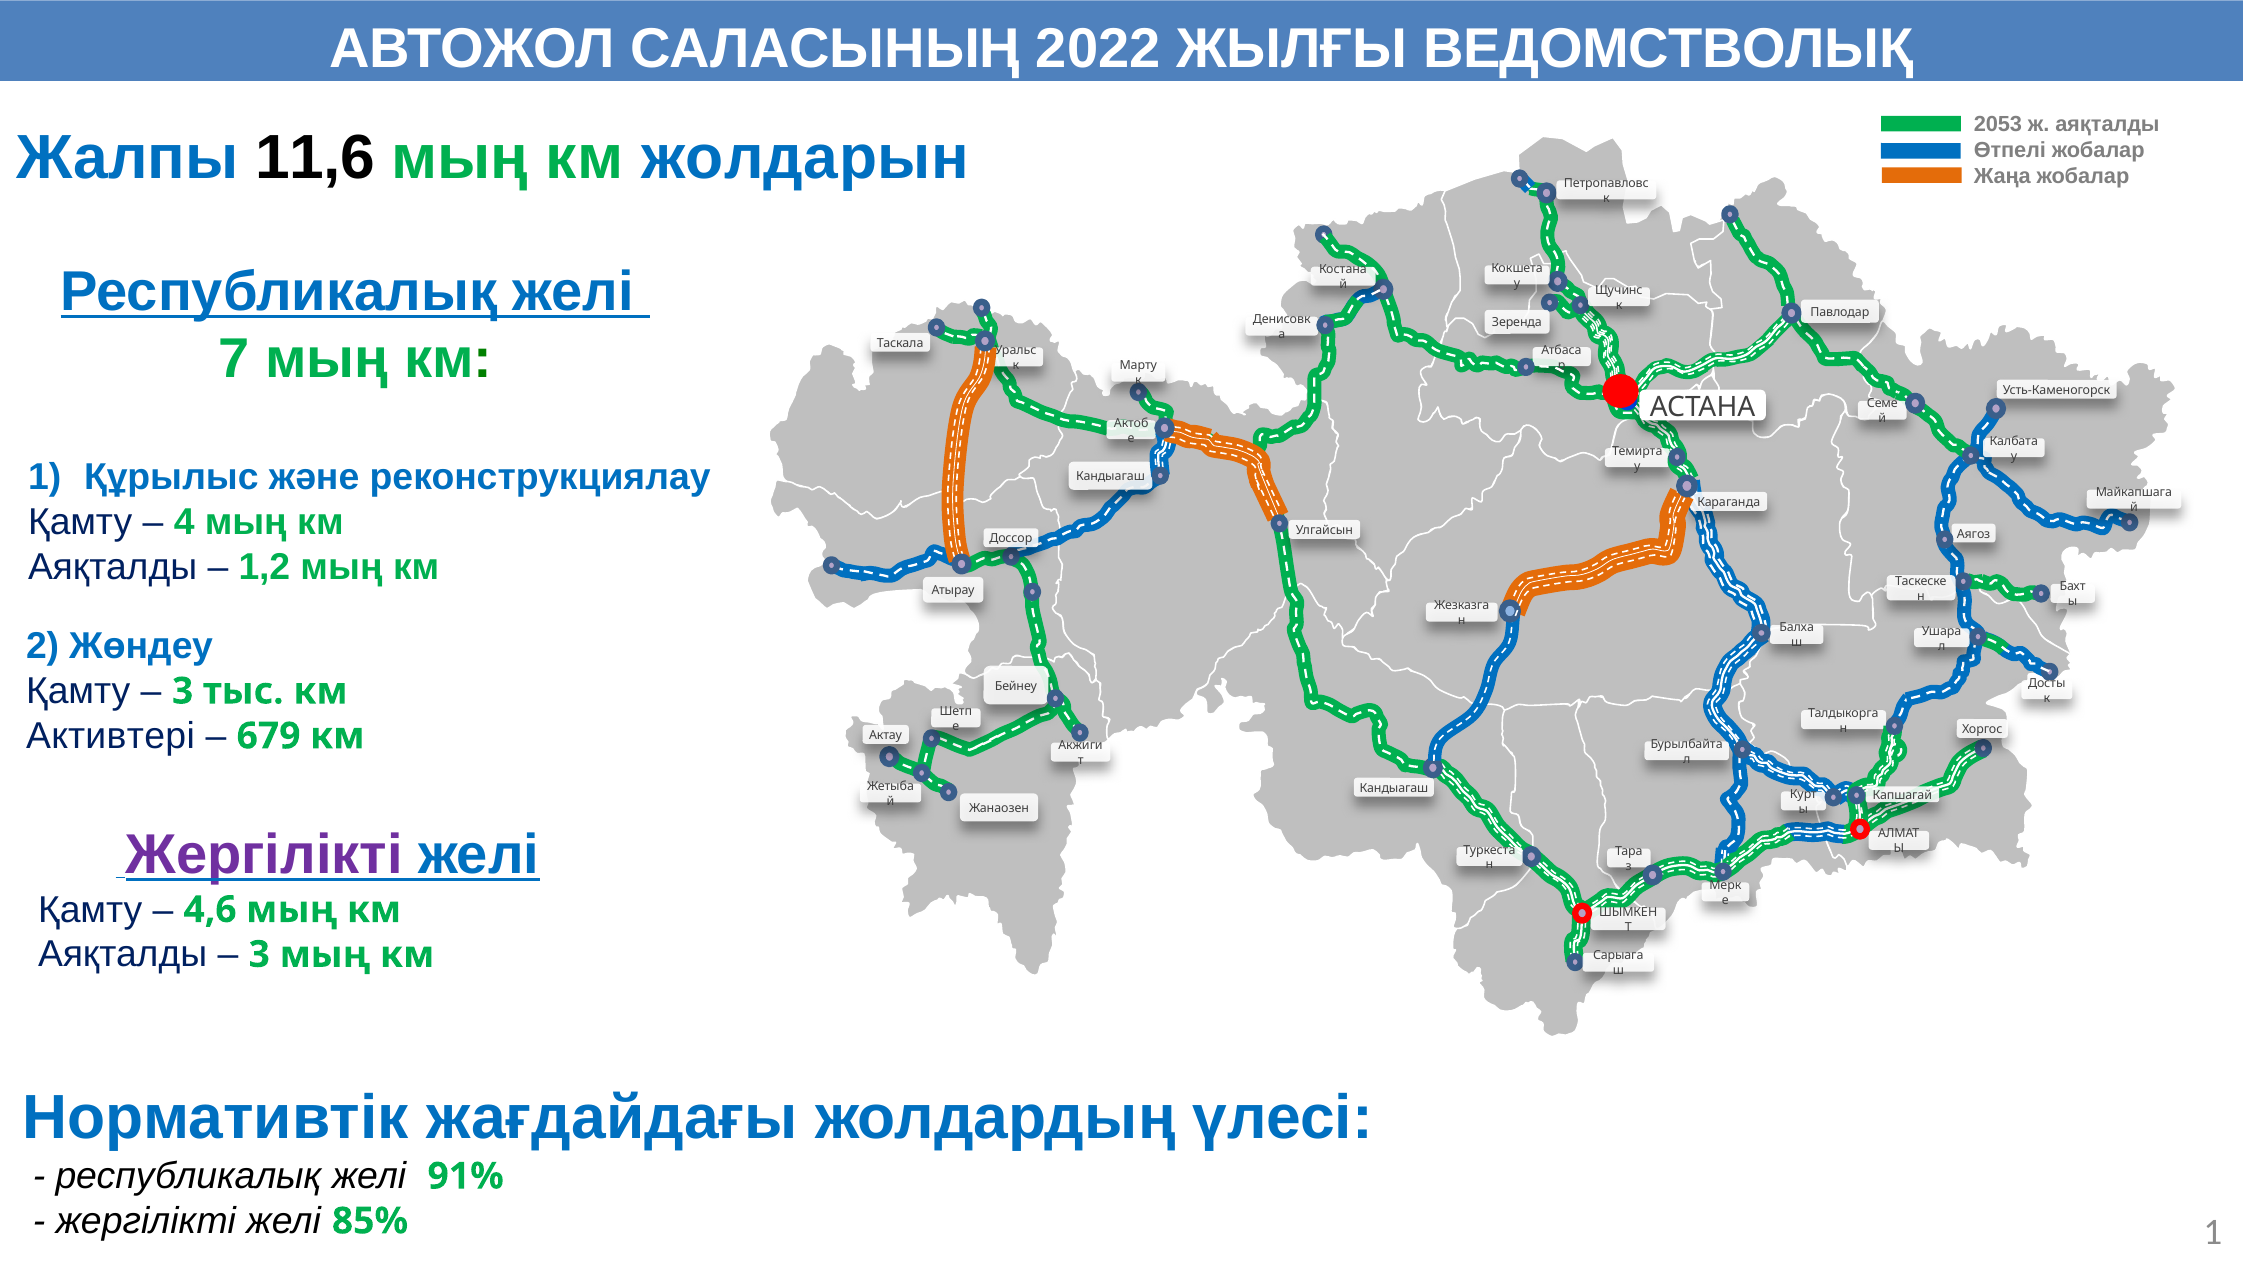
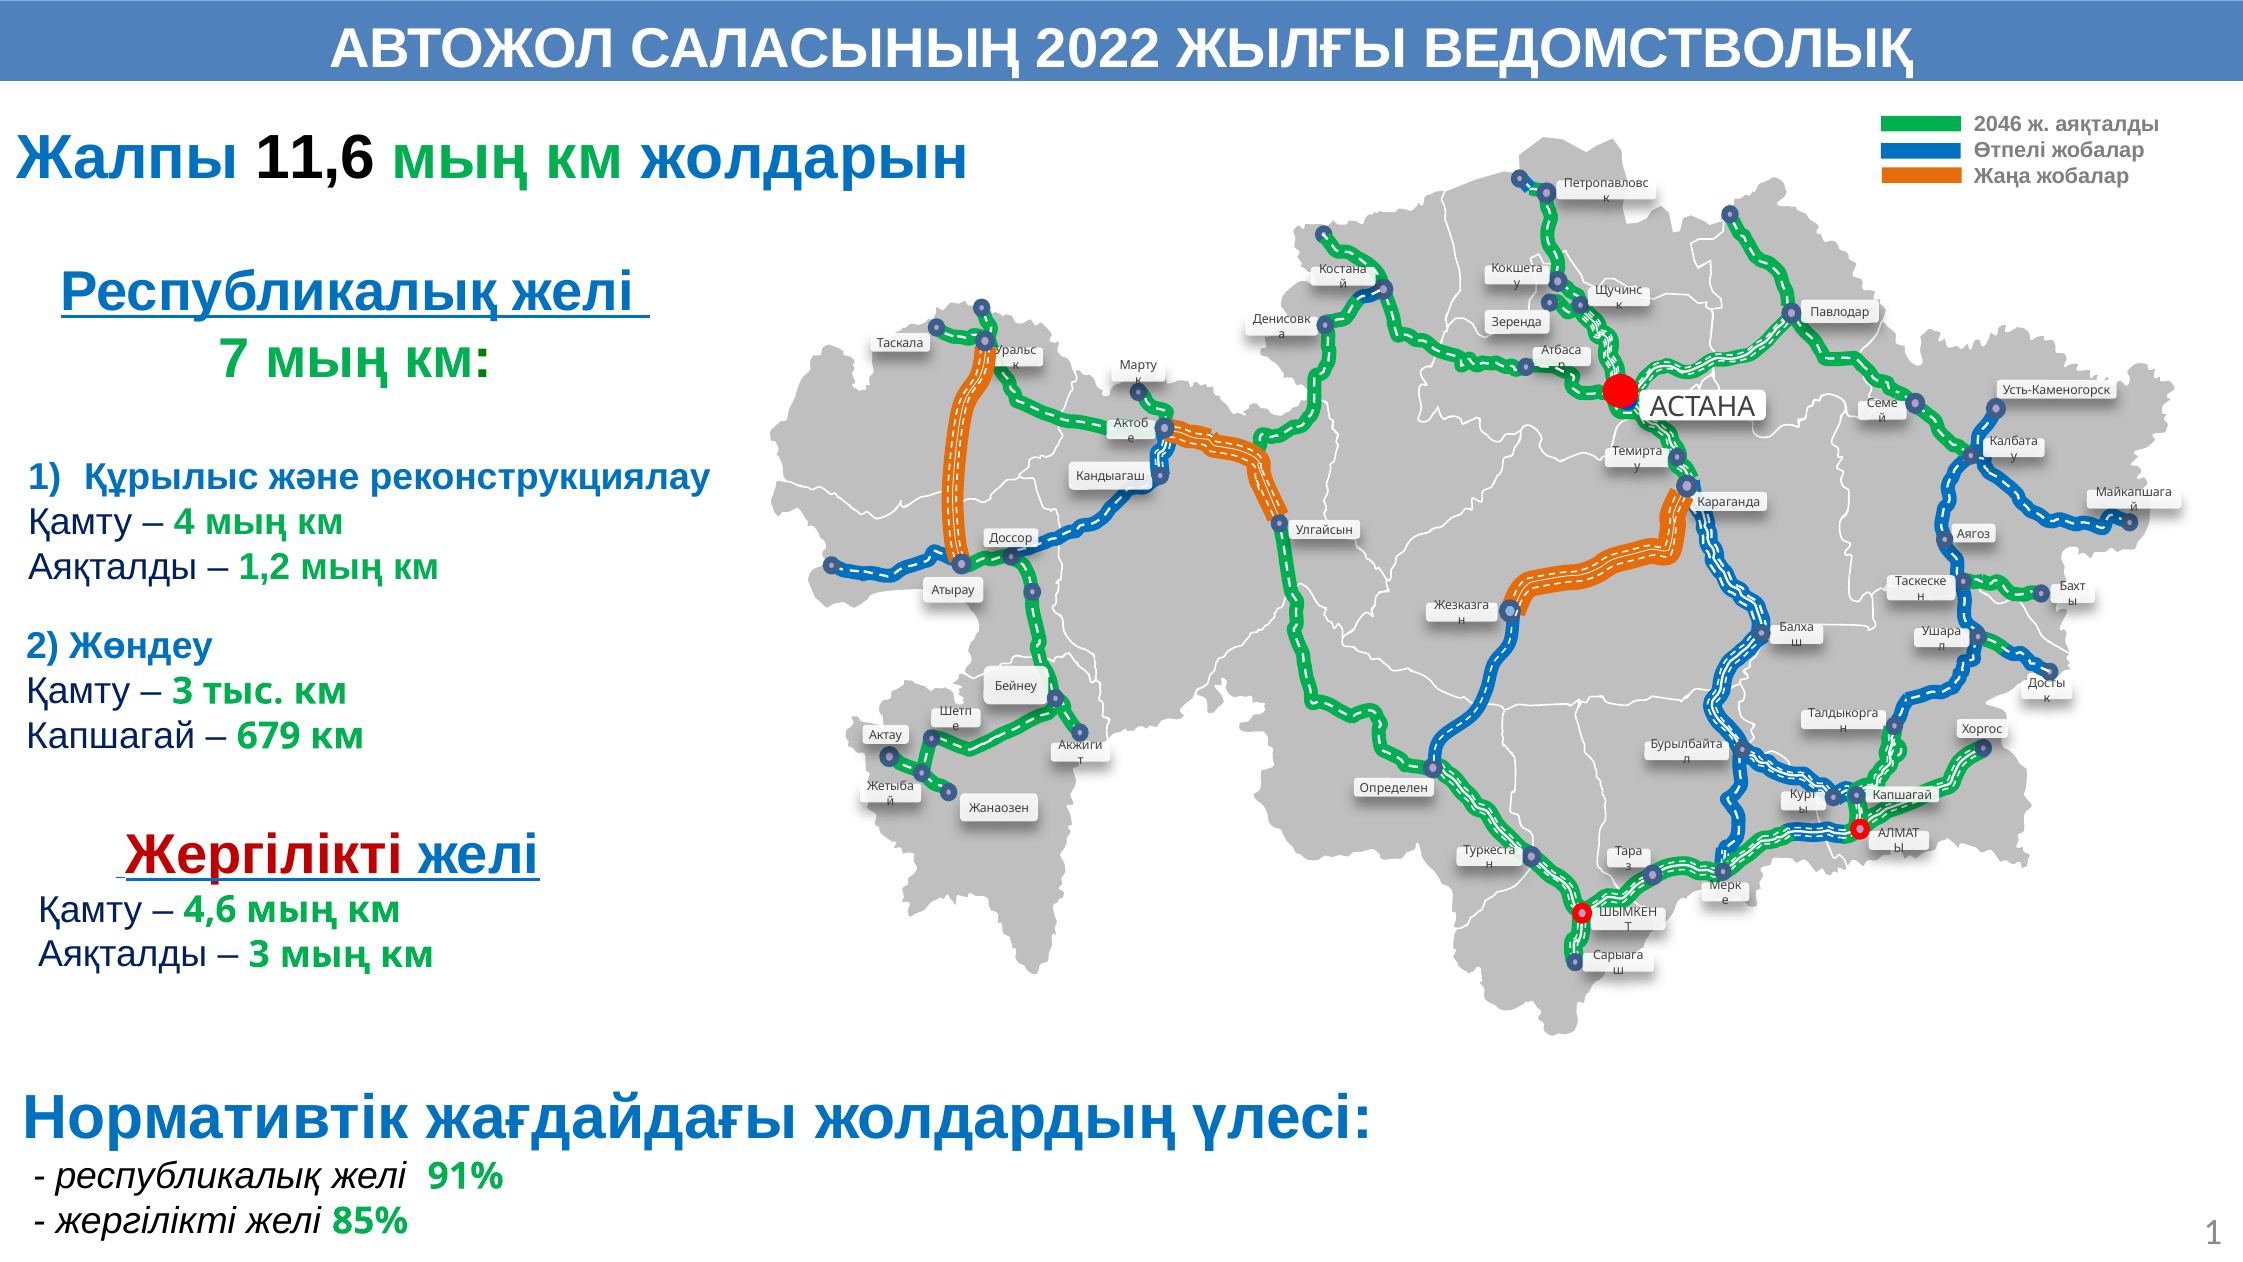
2053: 2053 -> 2046
Активтері at (110, 736): Активтері -> Капшагай
Кандыагаш at (1394, 788): Кандыагаш -> Определен
Жергілікті at (264, 855) colour: purple -> red
